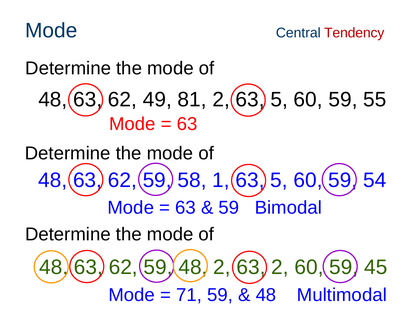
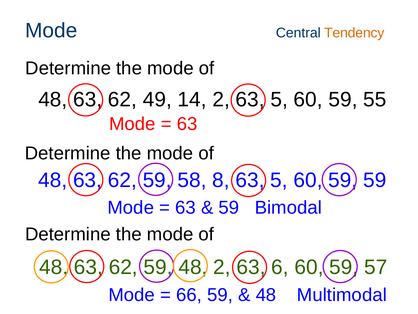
Tendency colour: red -> orange
81: 81 -> 14
1: 1 -> 8
59 54: 54 -> 59
63 2: 2 -> 6
45: 45 -> 57
71: 71 -> 66
